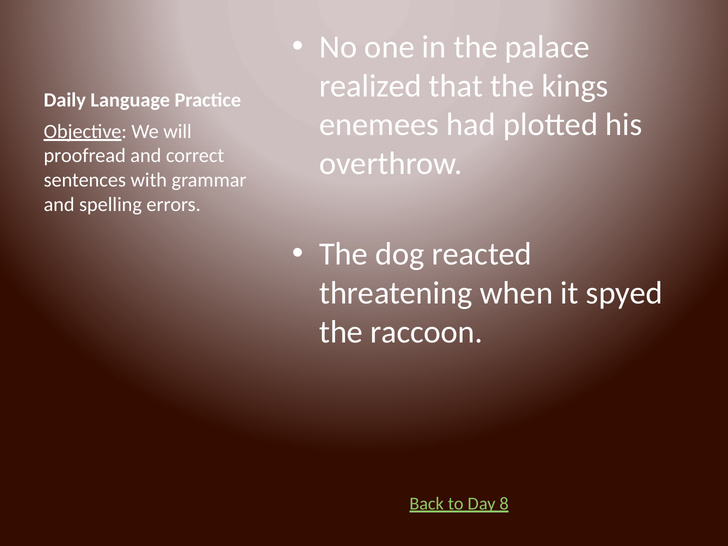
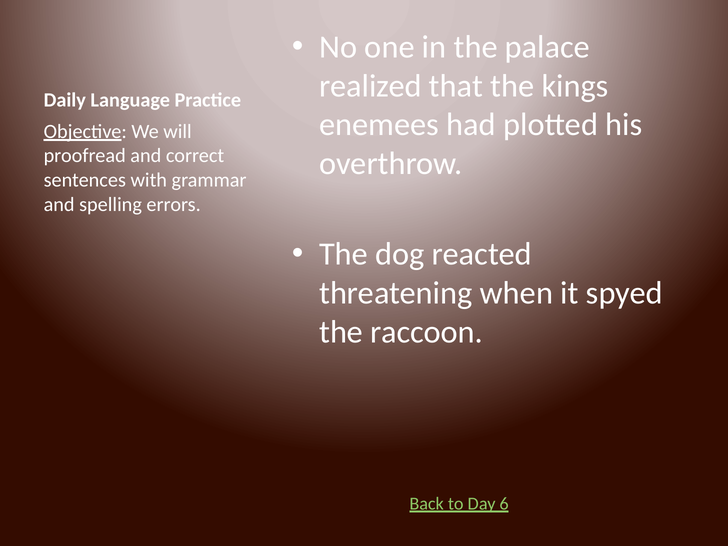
8: 8 -> 6
